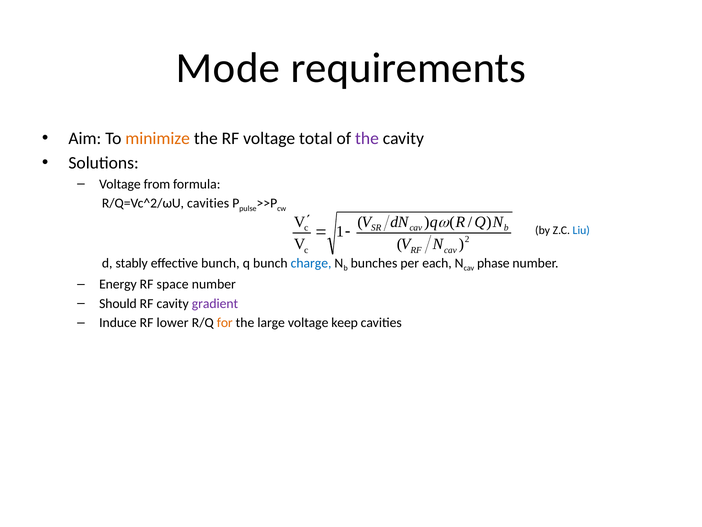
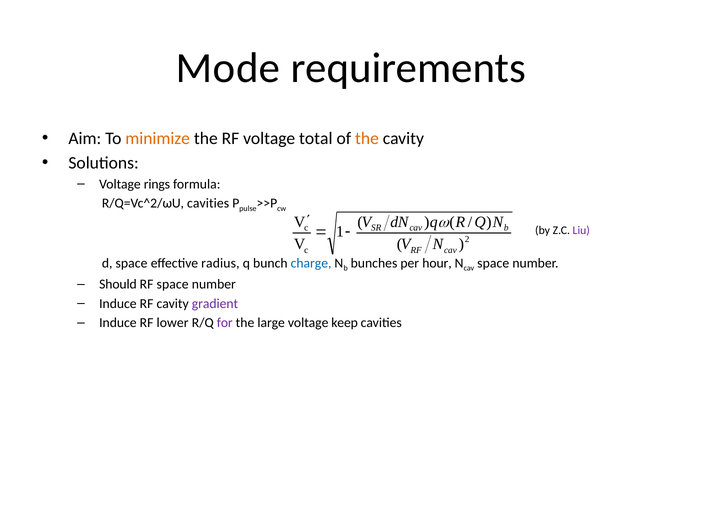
the at (367, 138) colour: purple -> orange
from: from -> rings
Liu colour: blue -> purple
d stably: stably -> space
effective bunch: bunch -> radius
each: each -> hour
phase at (493, 263): phase -> space
Energy: Energy -> Should
Should at (118, 303): Should -> Induce
for colour: orange -> purple
